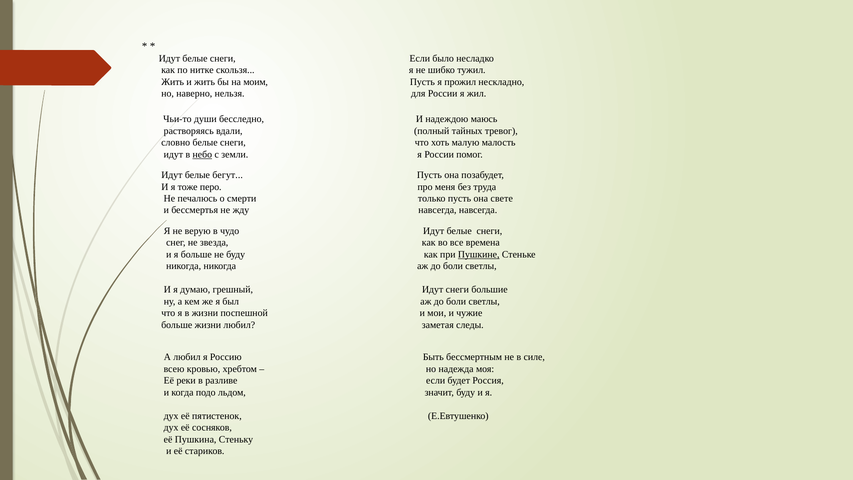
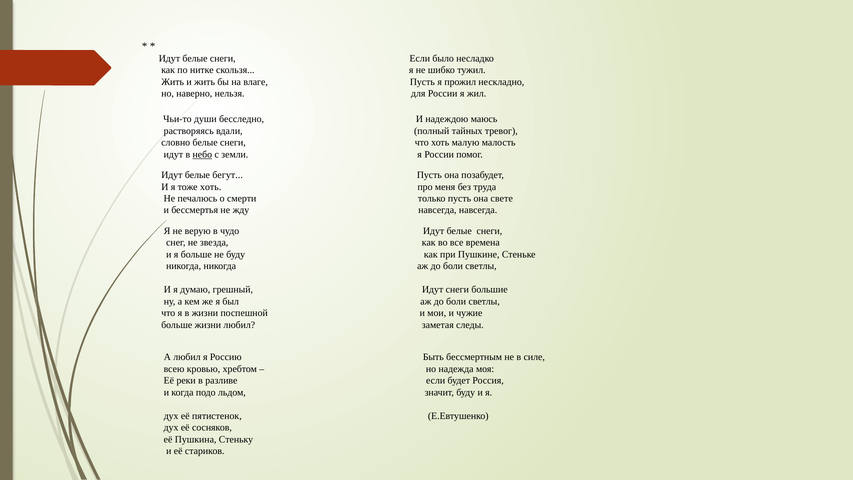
моим: моим -> влаге
тоже перо: перо -> хоть
Пушкине underline: present -> none
